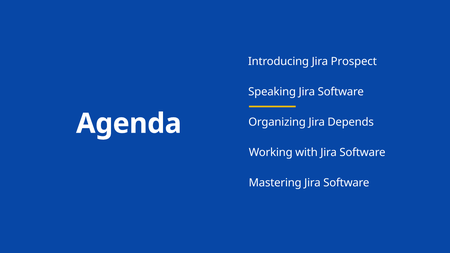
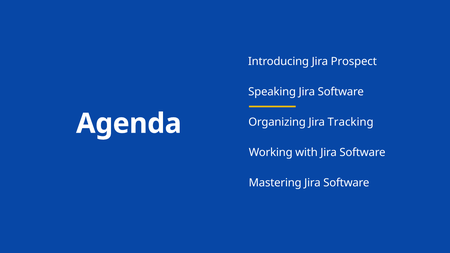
Depends: Depends -> Tracking
